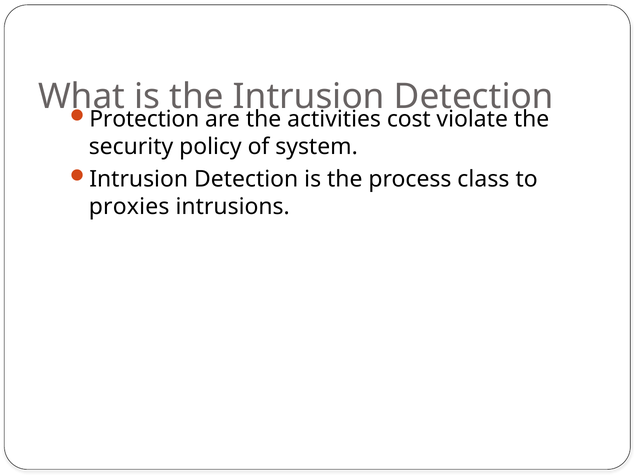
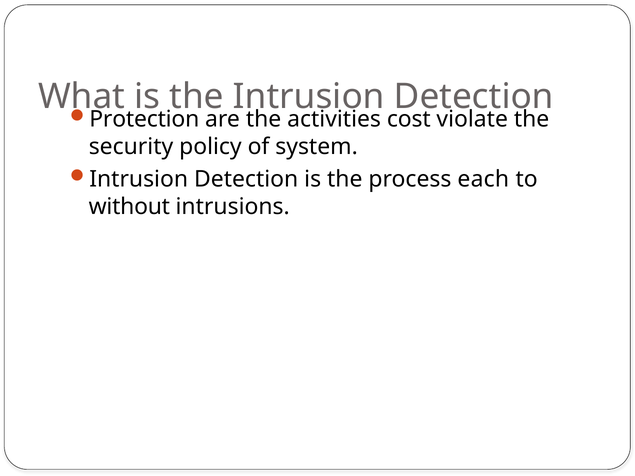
class: class -> each
proxies: proxies -> without
